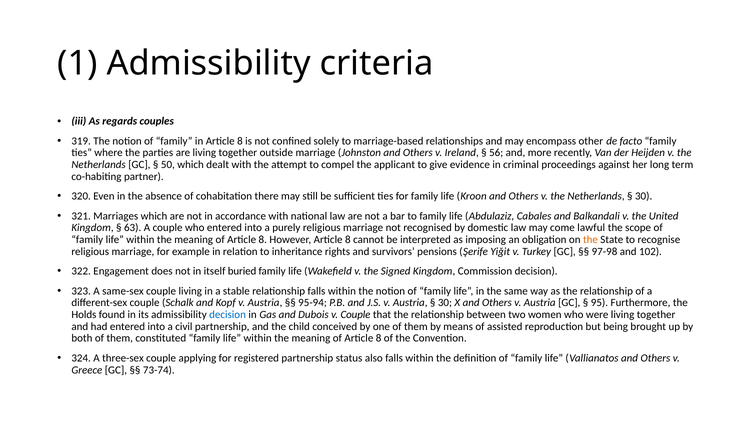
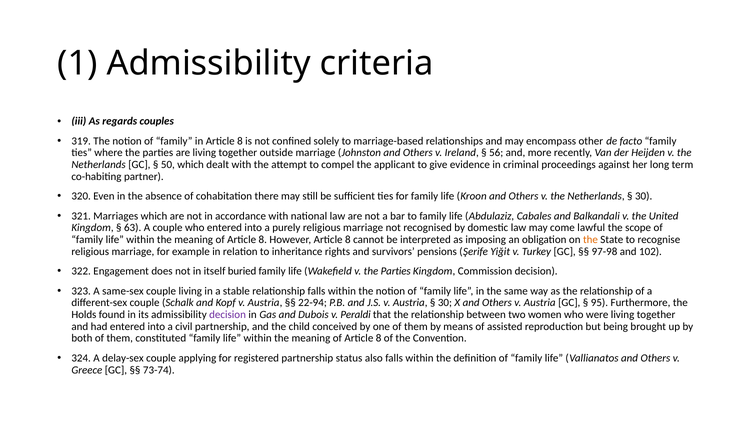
v the Signed: Signed -> Parties
95-94: 95-94 -> 22-94
decision at (228, 315) colour: blue -> purple
v Couple: Couple -> Peraldi
three-sex: three-sex -> delay-sex
